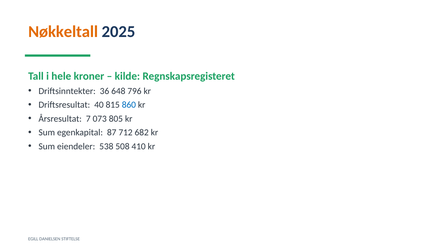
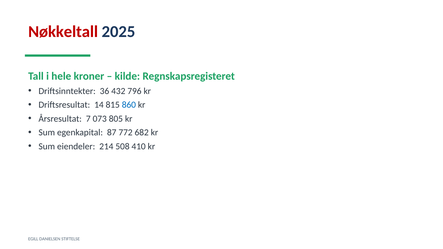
Nøkkeltall colour: orange -> red
648: 648 -> 432
40: 40 -> 14
712: 712 -> 772
538: 538 -> 214
